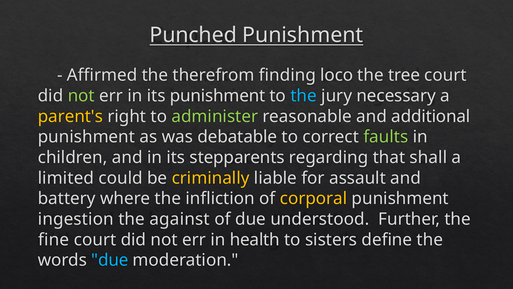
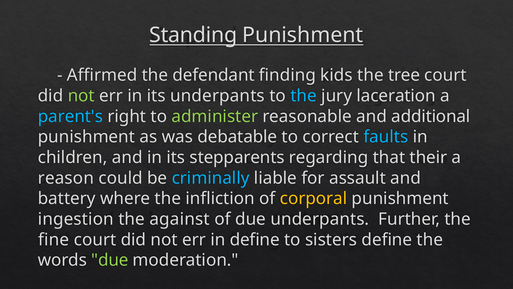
Punched: Punched -> Standing
therefrom: therefrom -> defendant
loco: loco -> kids
its punishment: punishment -> underpants
necessary: necessary -> laceration
parent's colour: yellow -> light blue
faults colour: light green -> light blue
shall: shall -> their
limited: limited -> reason
criminally colour: yellow -> light blue
due understood: understood -> underpants
in health: health -> define
due at (110, 260) colour: light blue -> light green
